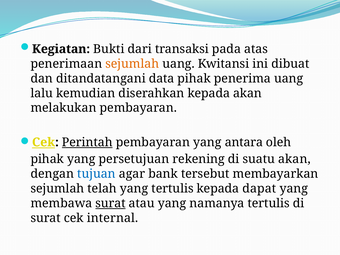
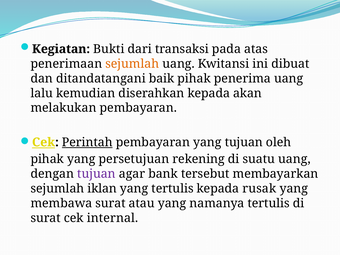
data: data -> baik
yang antara: antara -> tujuan
suatu akan: akan -> uang
tujuan at (96, 174) colour: blue -> purple
telah: telah -> iklan
dapat: dapat -> rusak
surat at (111, 203) underline: present -> none
